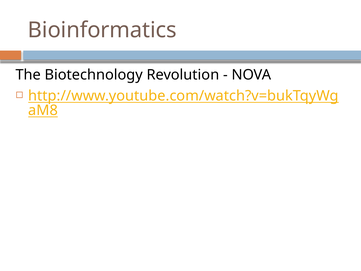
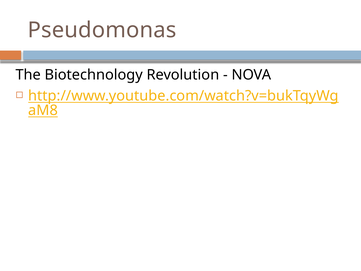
Bioinformatics: Bioinformatics -> Pseudomonas
